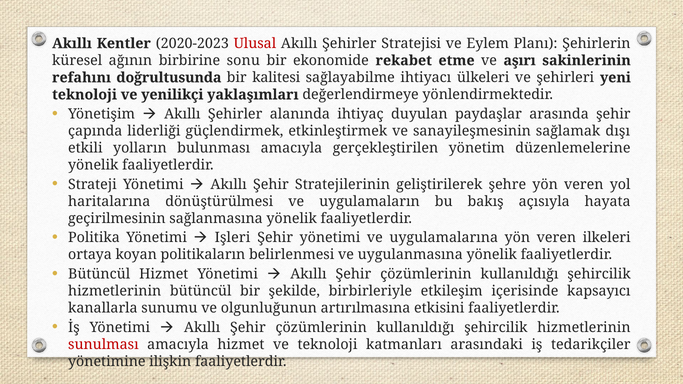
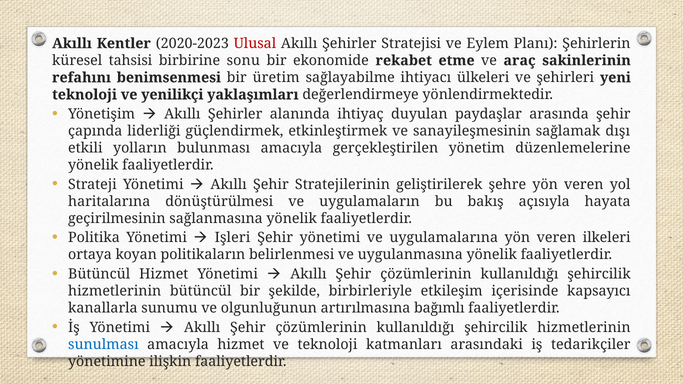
ağının: ağının -> tahsisi
aşırı: aşırı -> araç
doğrultusunda: doğrultusunda -> benimsenmesi
kalitesi: kalitesi -> üretim
etkisini: etkisini -> bağımlı
sunulması colour: red -> blue
